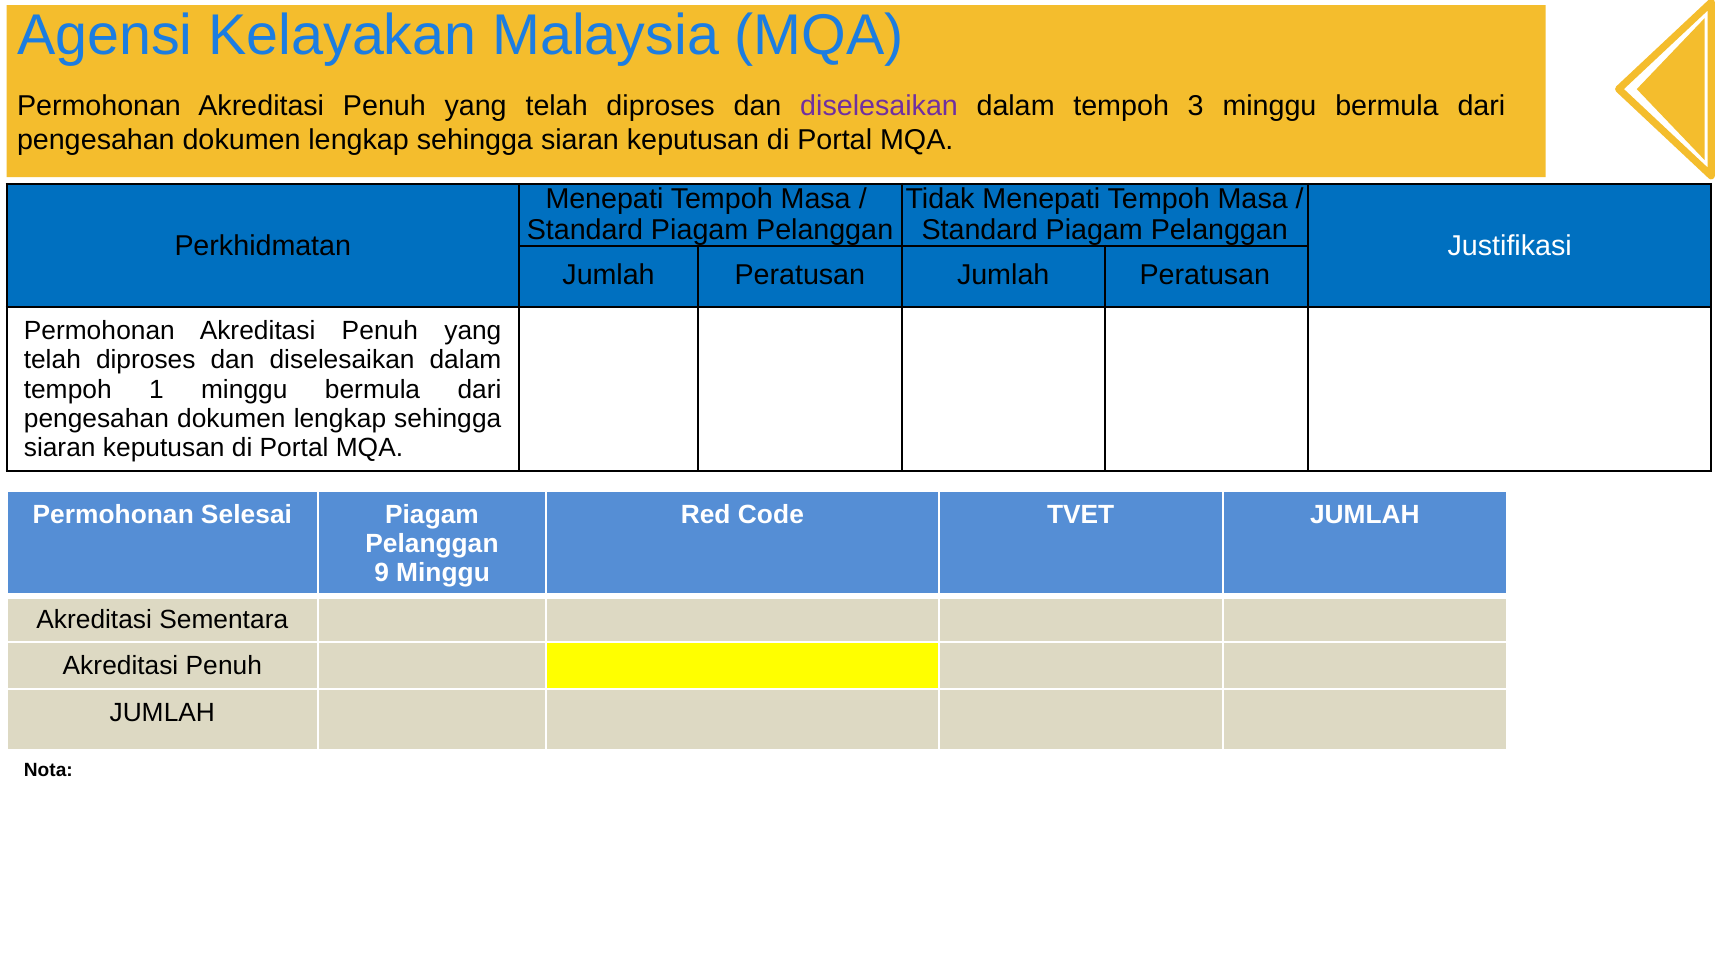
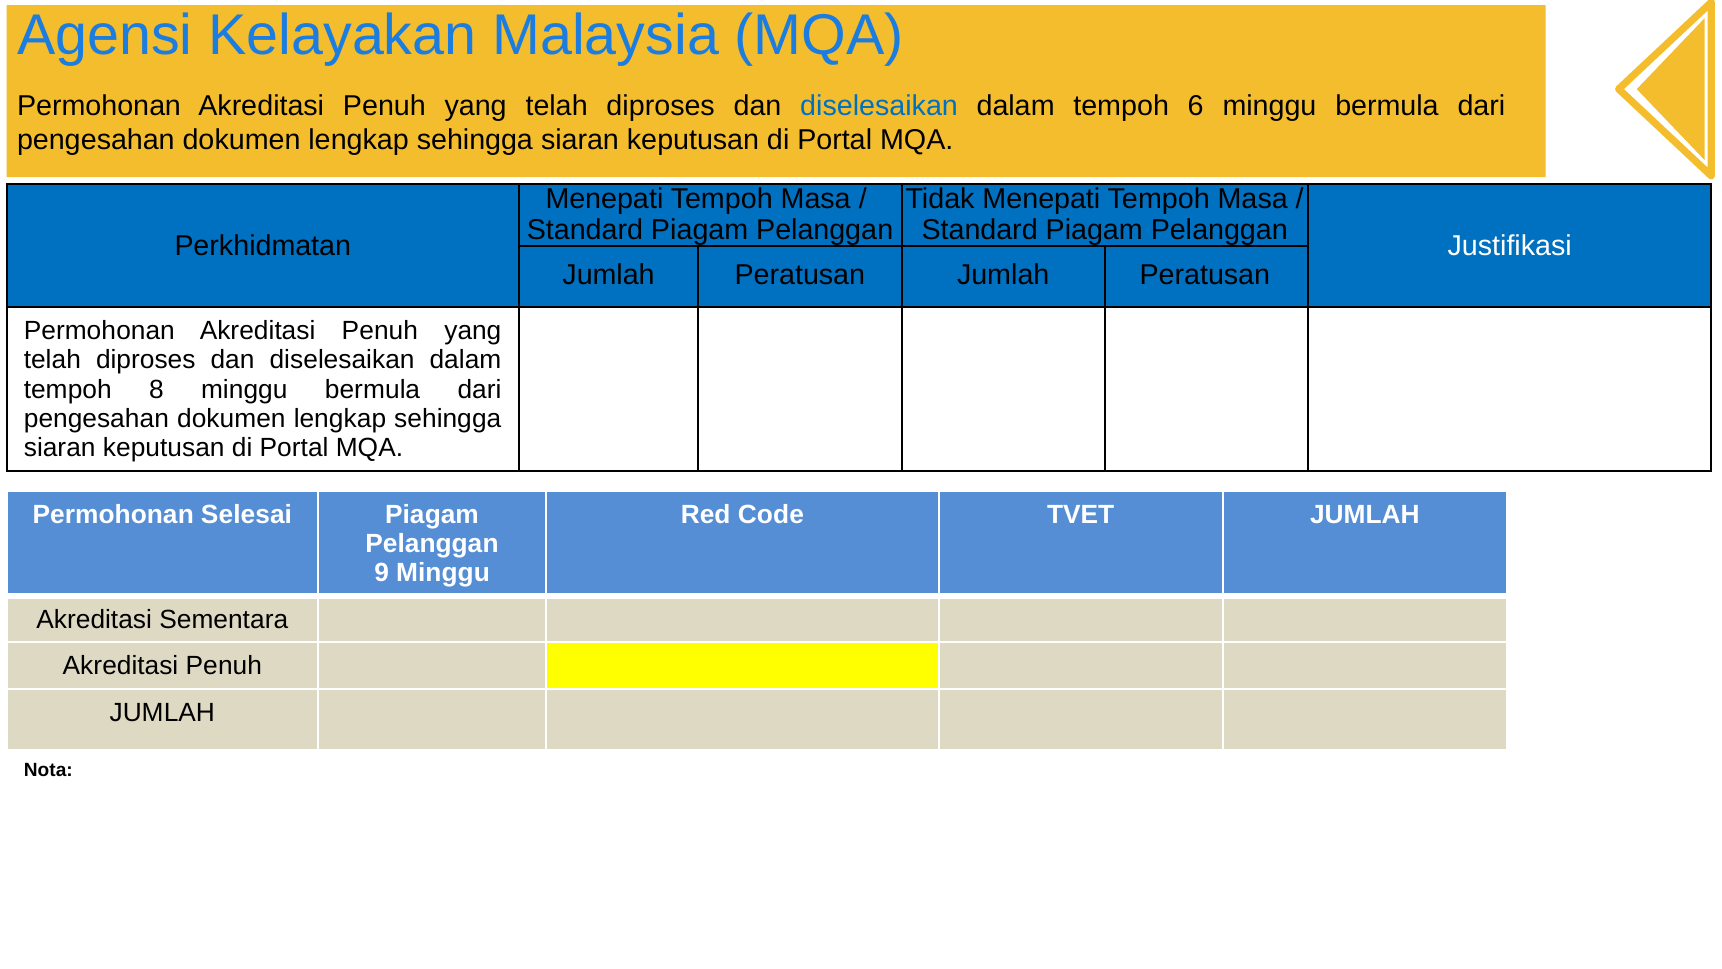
diselesaikan at (879, 106) colour: purple -> blue
3: 3 -> 6
1: 1 -> 8
